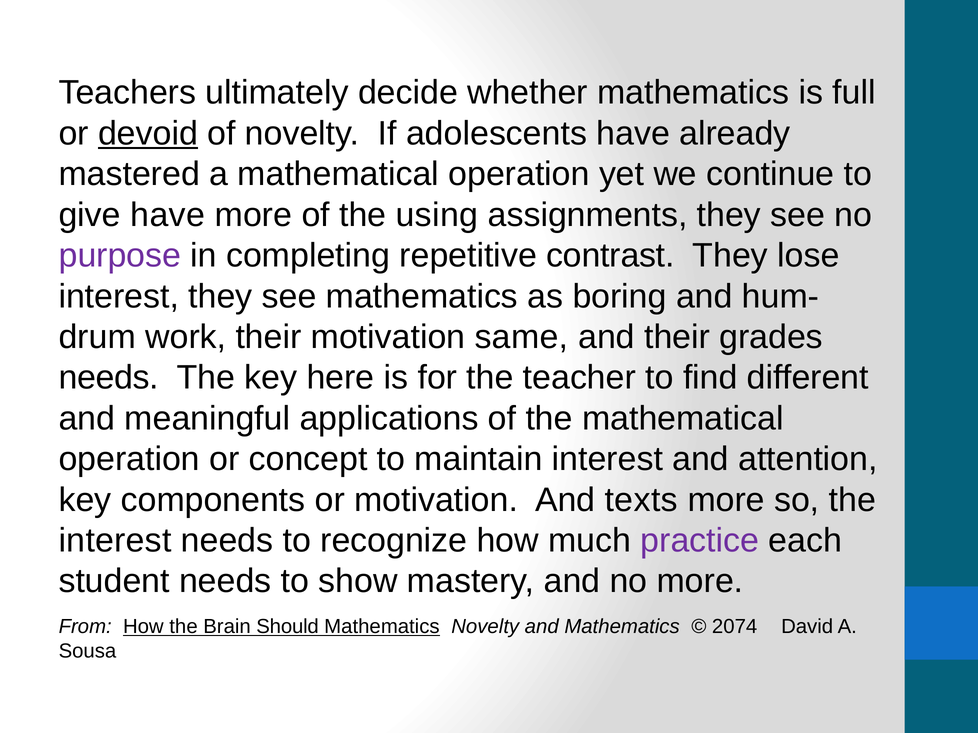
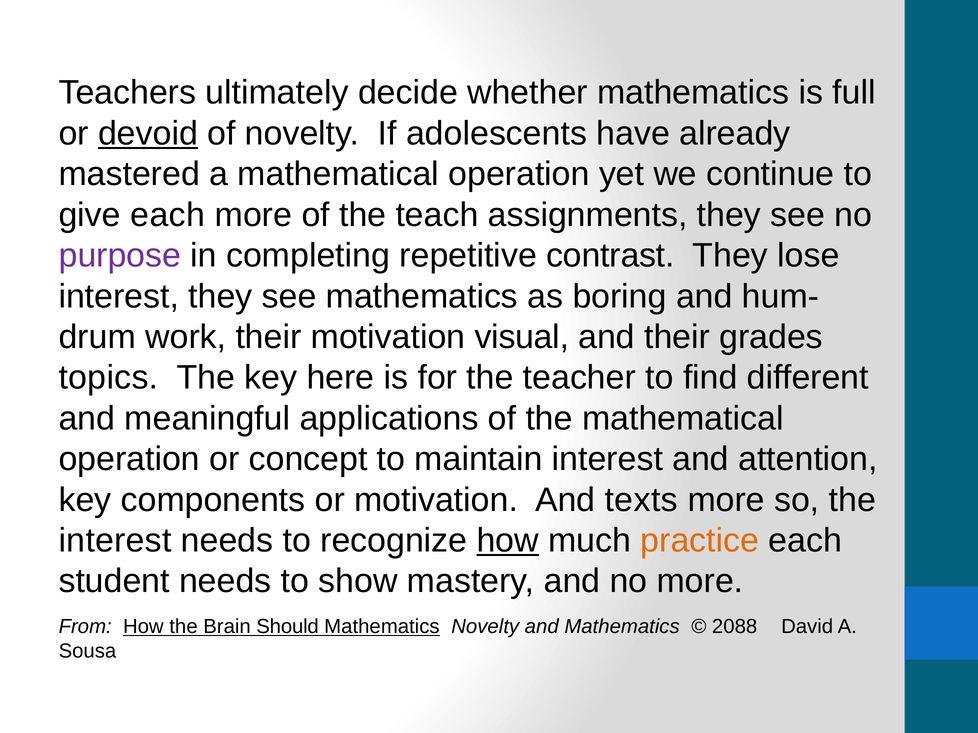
give have: have -> each
using: using -> teach
same: same -> visual
needs at (109, 378): needs -> topics
how at (508, 541) underline: none -> present
practice colour: purple -> orange
2074: 2074 -> 2088
